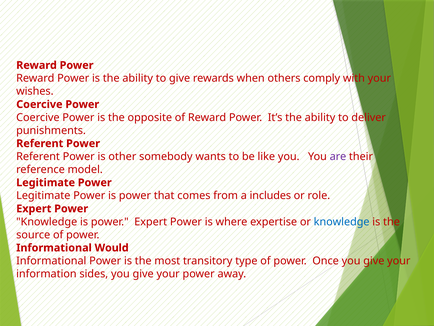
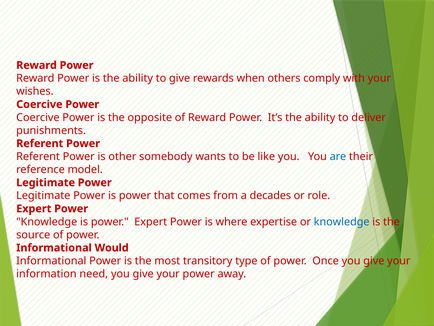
are colour: purple -> blue
includes: includes -> decades
sides: sides -> need
